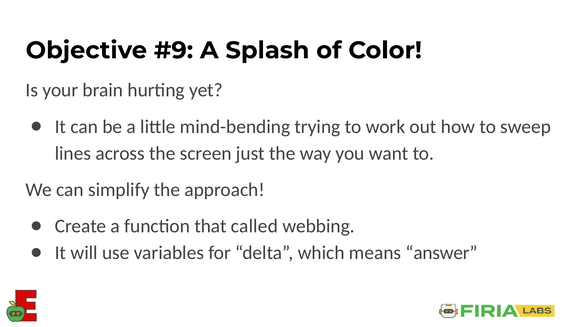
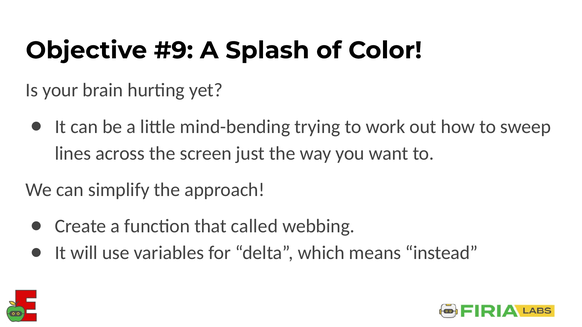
answer: answer -> instead
